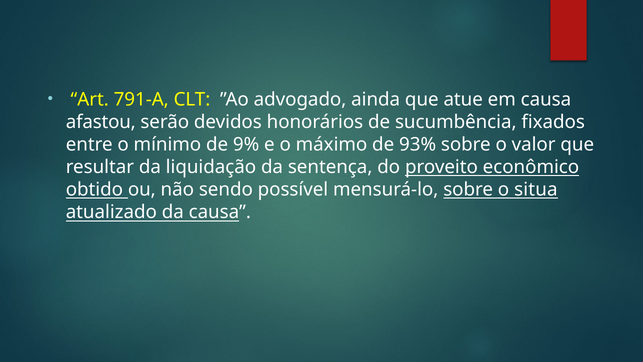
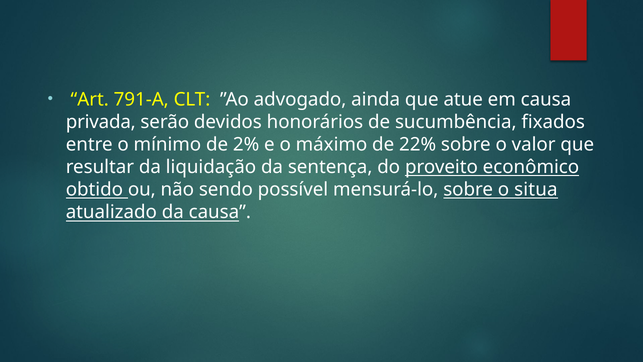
afastou: afastou -> privada
9%: 9% -> 2%
93%: 93% -> 22%
